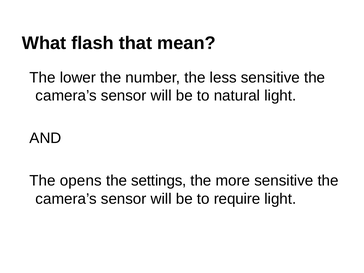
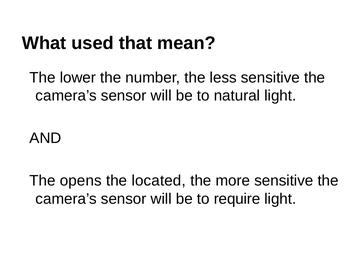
flash: flash -> used
settings: settings -> located
